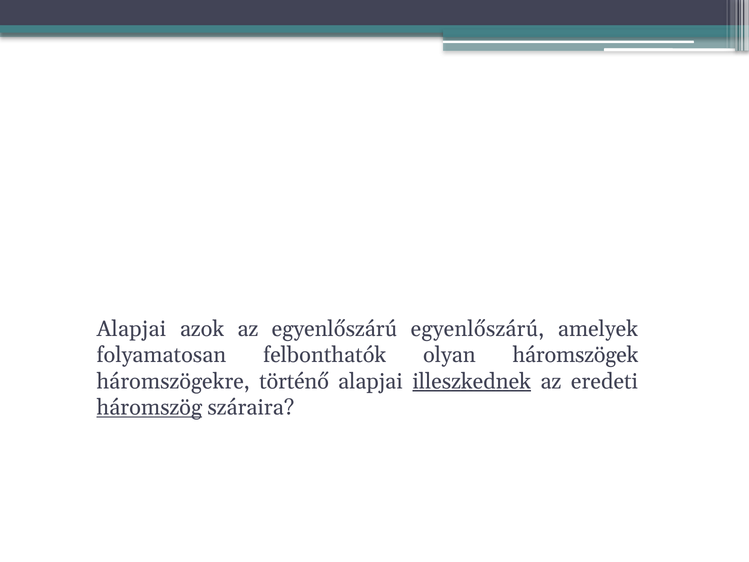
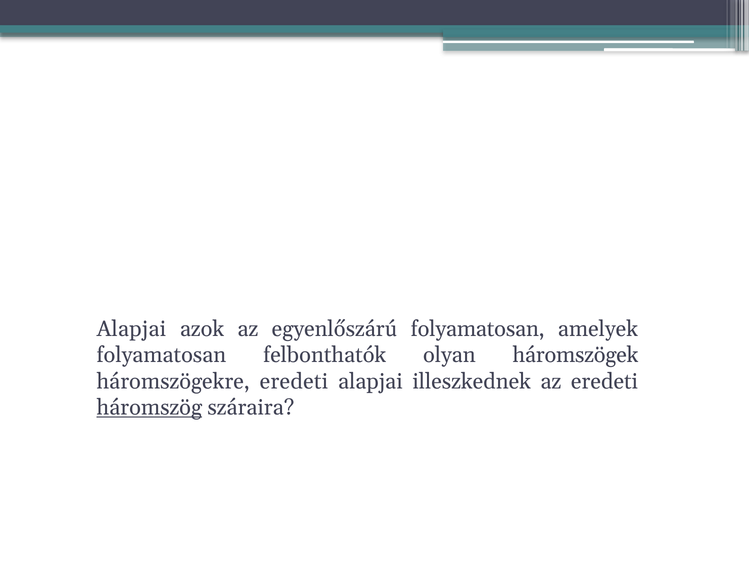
egyenlőszárú egyenlőszárú: egyenlőszárú -> folyamatosan
háromszögekre történő: történő -> eredeti
illeszkednek underline: present -> none
